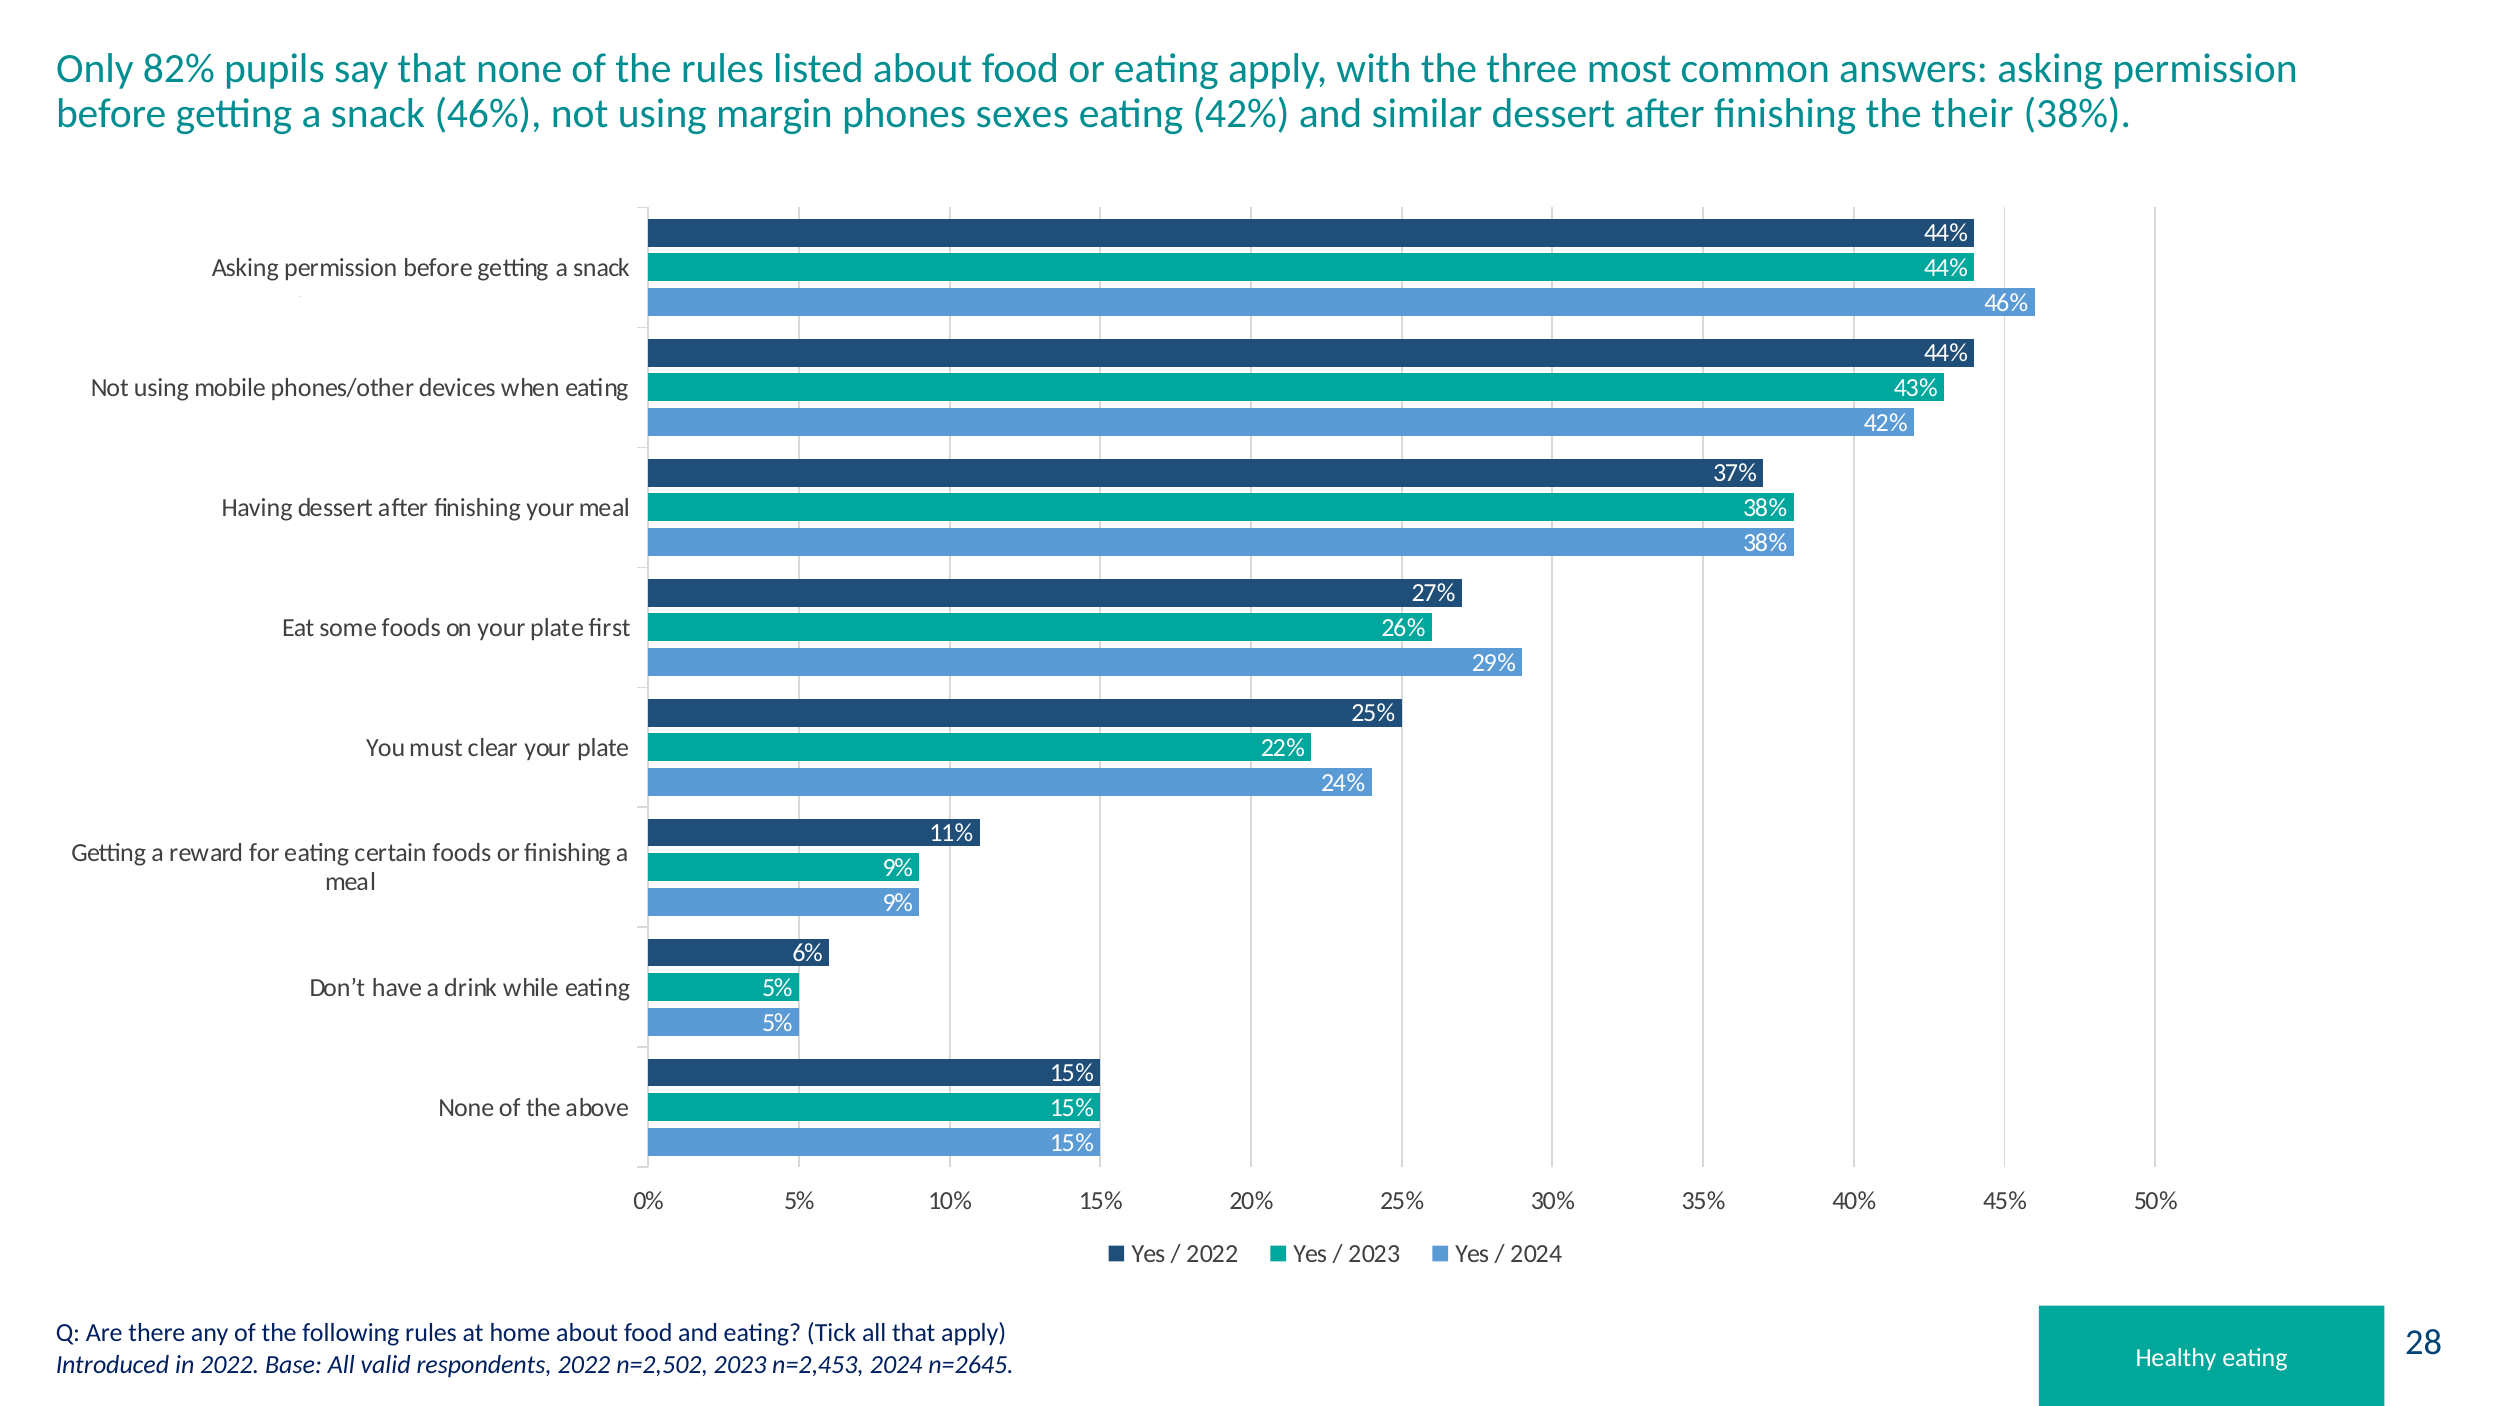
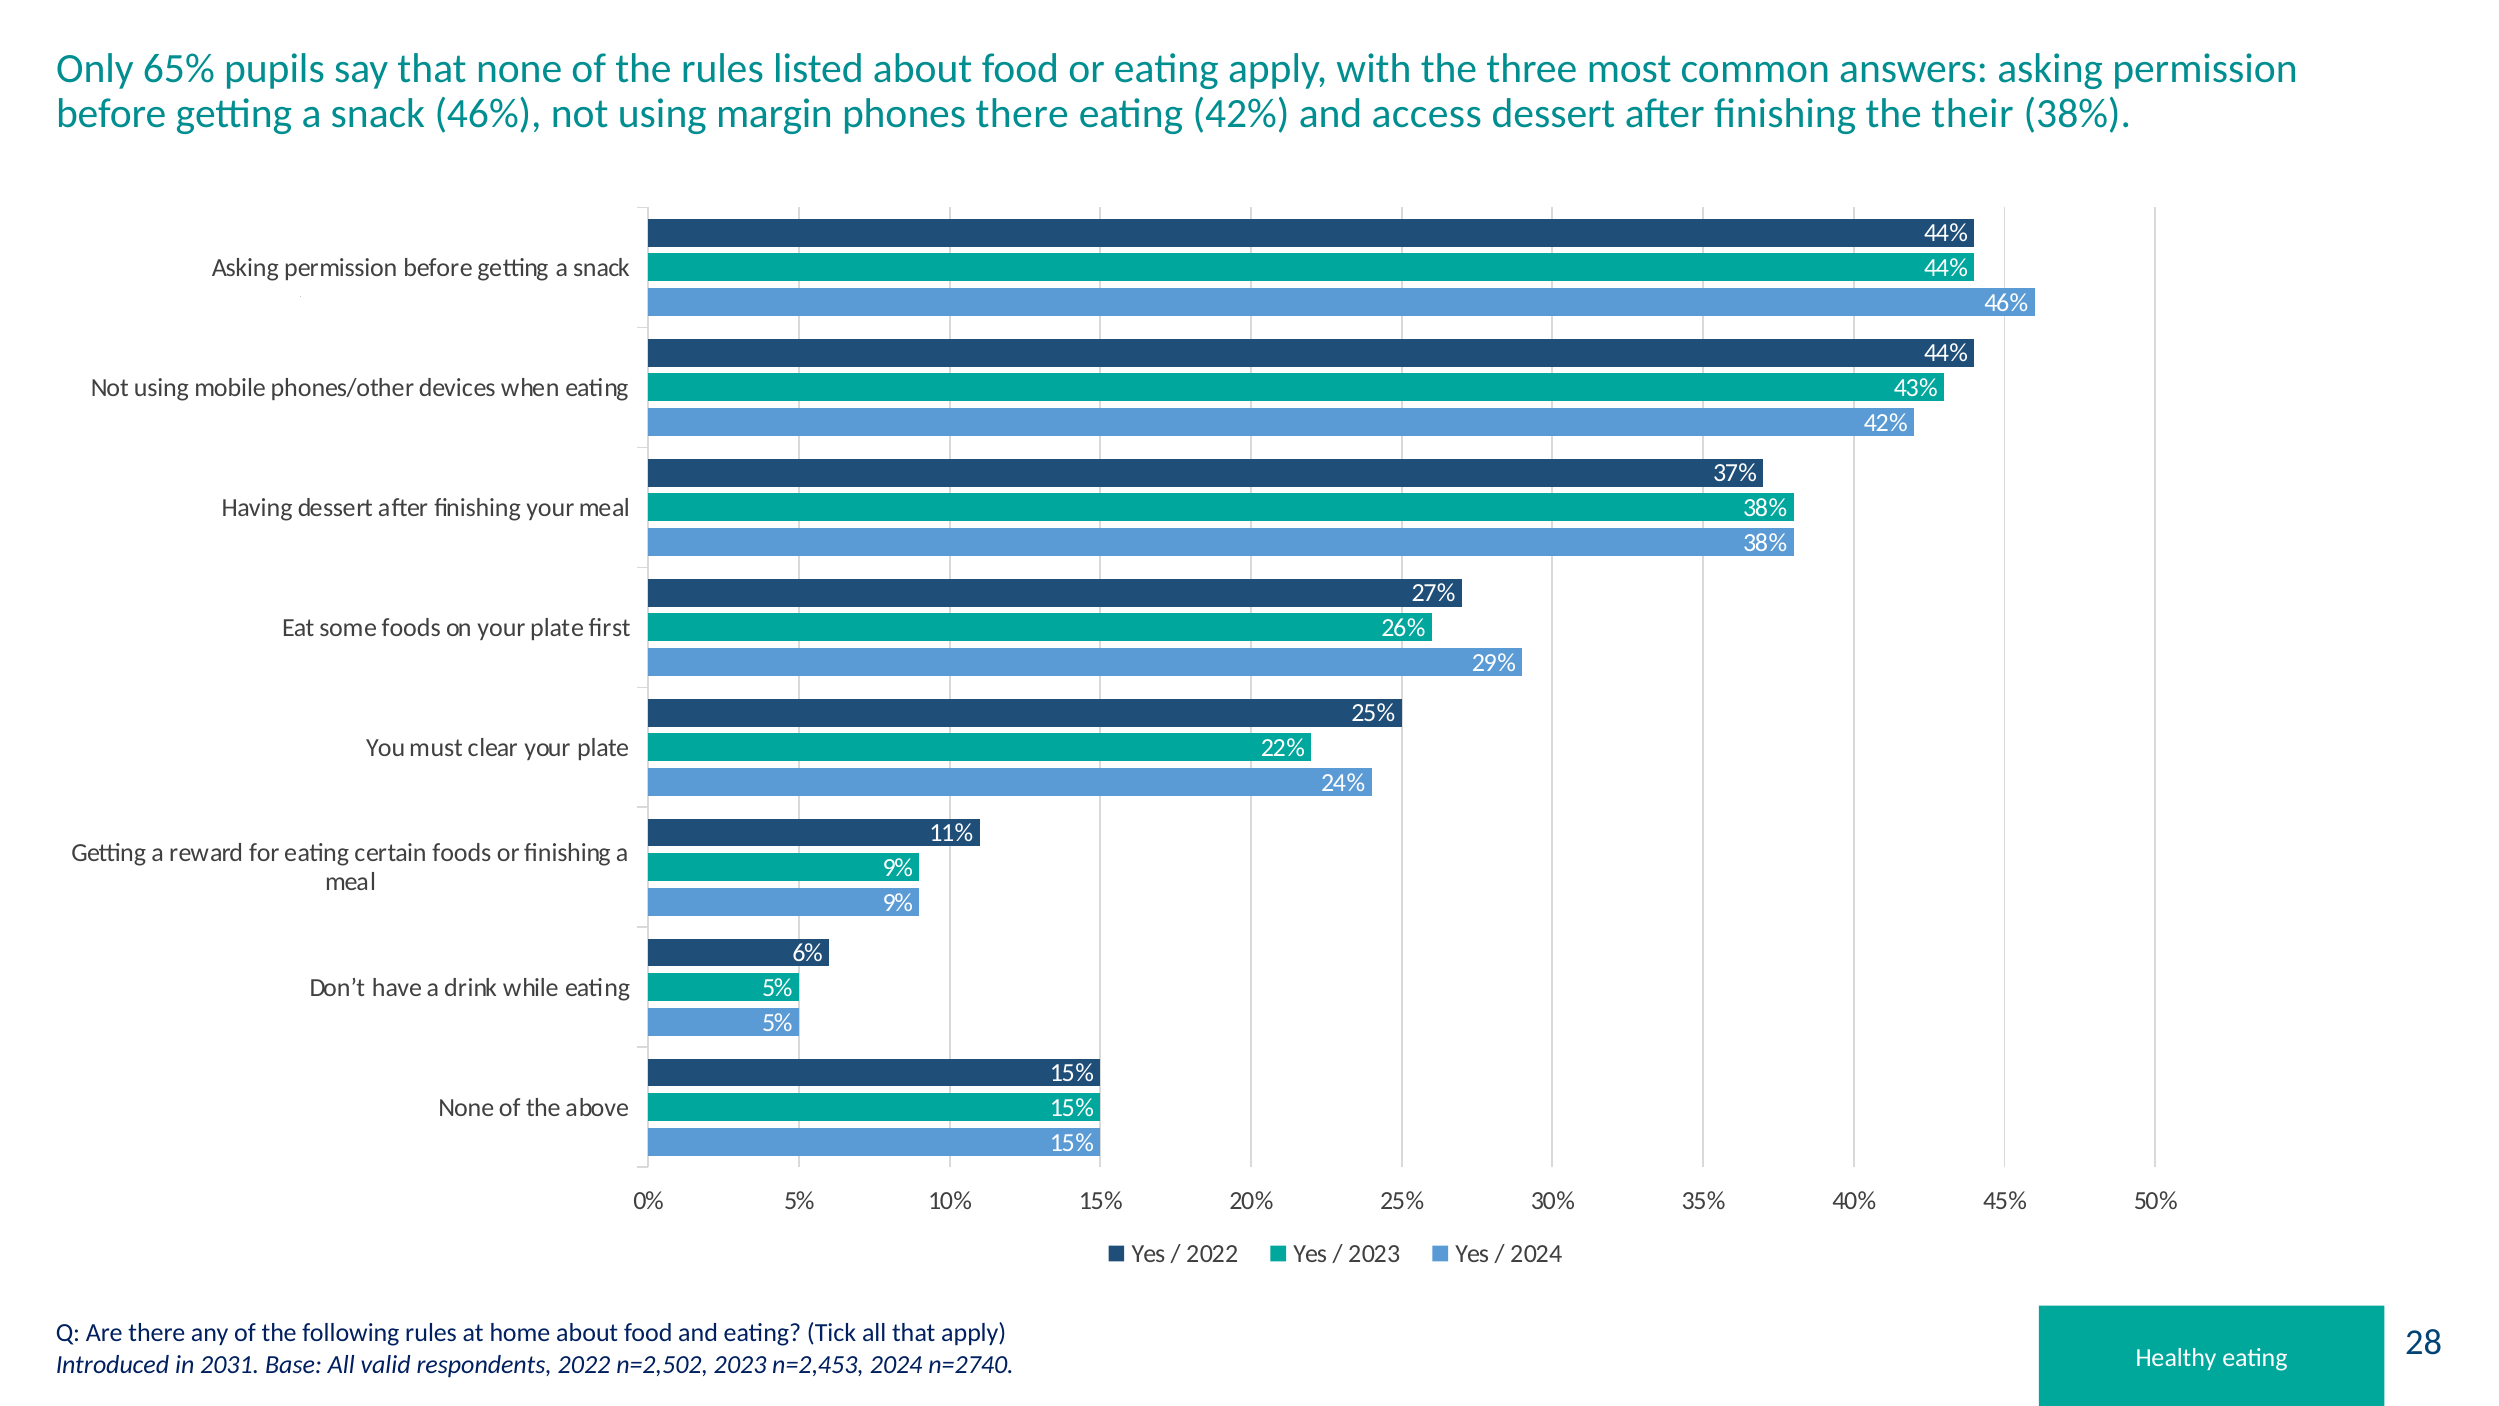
82%: 82% -> 65%
phones sexes: sexes -> there
similar: similar -> access
in 2022: 2022 -> 2031
n=2645: n=2645 -> n=2740
